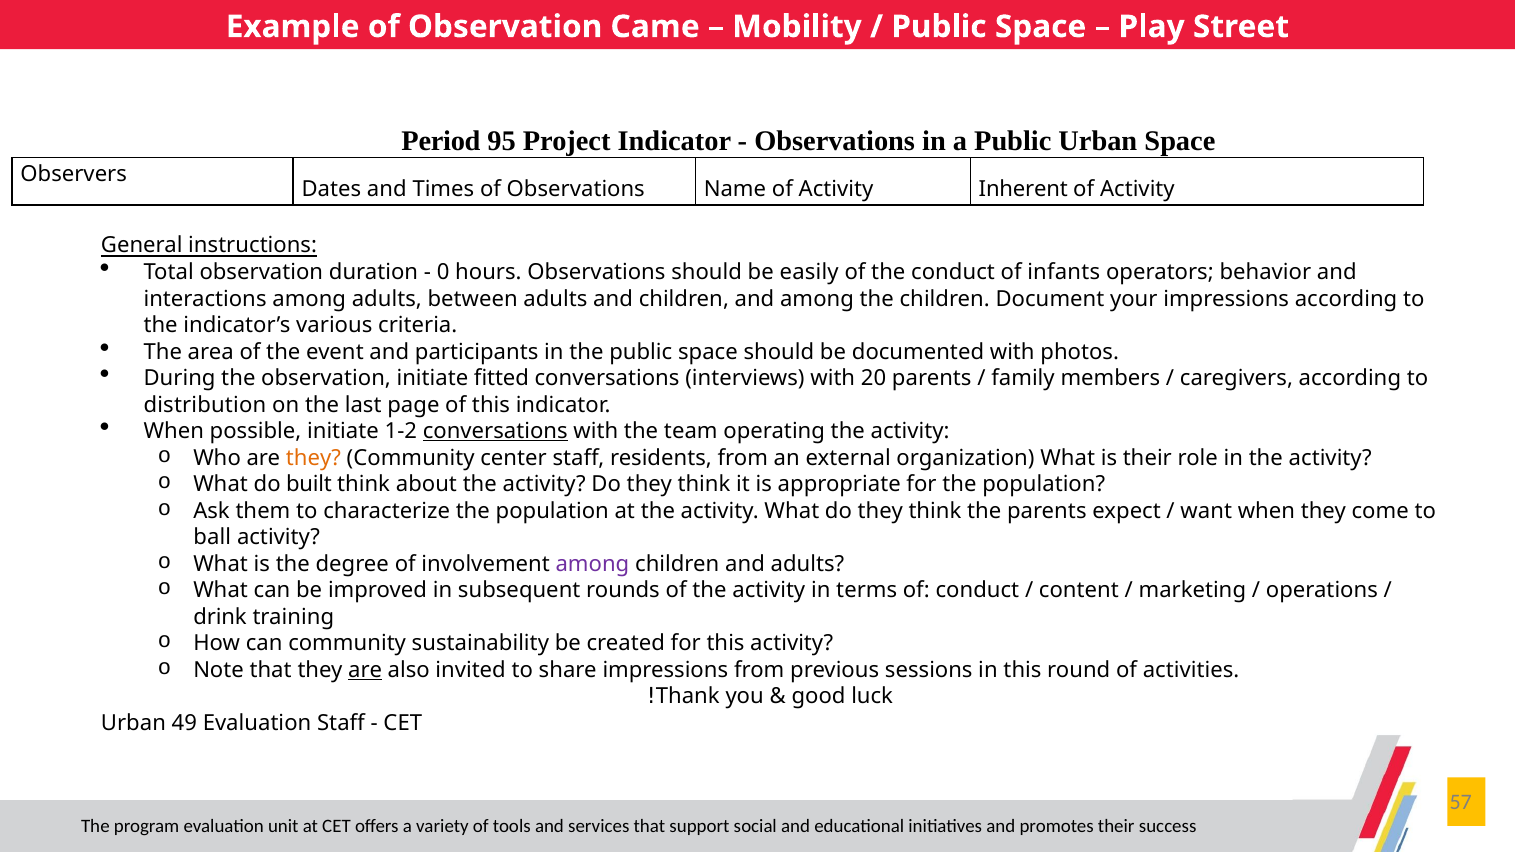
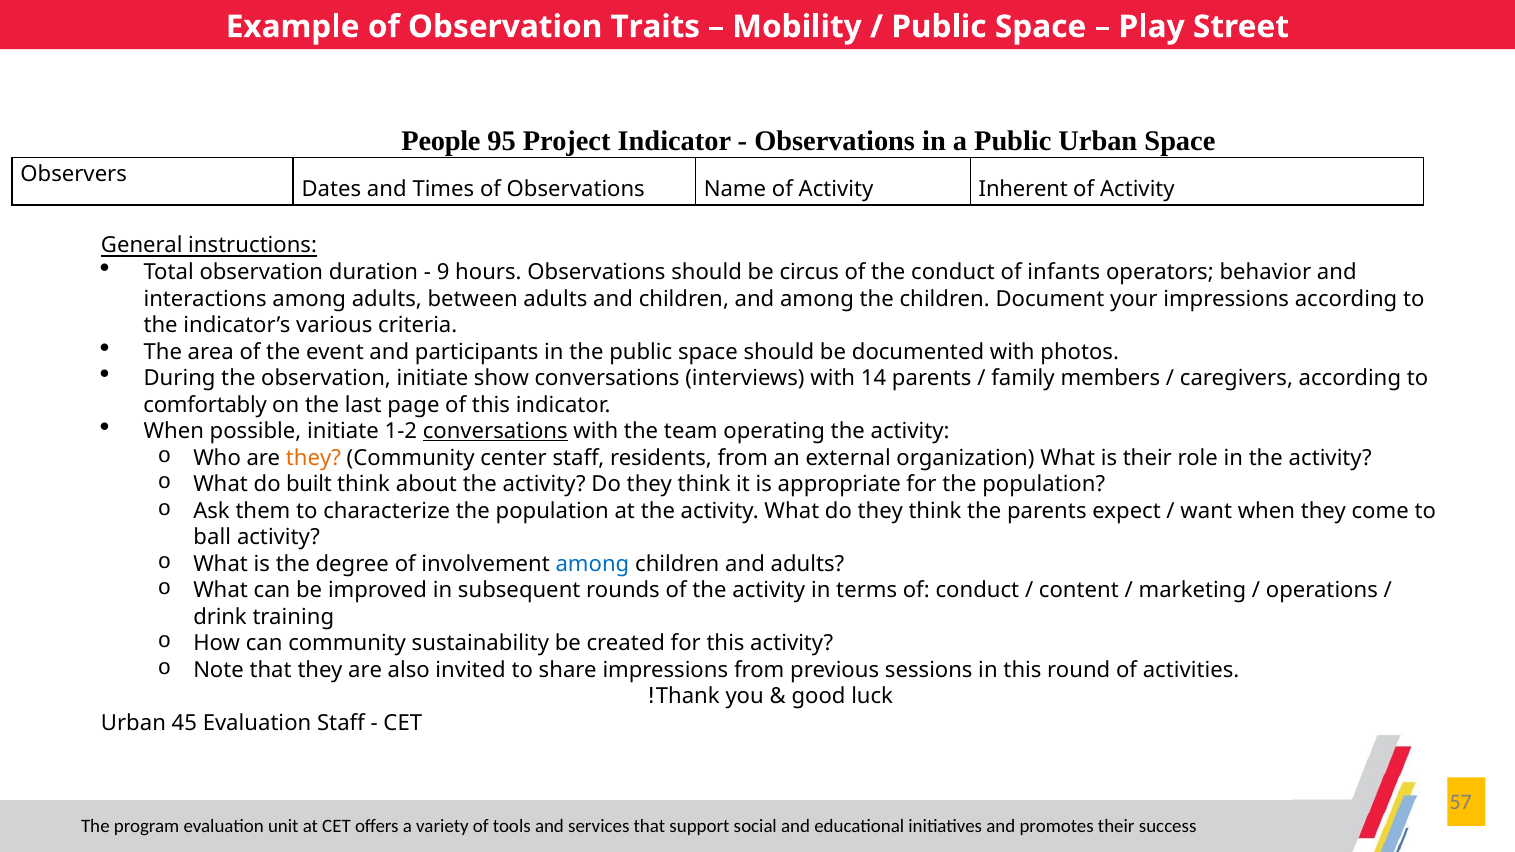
Came: Came -> Traits
Period: Period -> People
0: 0 -> 9
easily: easily -> circus
fitted: fitted -> show
20: 20 -> 14
distribution: distribution -> comfortably
among at (592, 564) colour: purple -> blue
are at (365, 670) underline: present -> none
49: 49 -> 45
